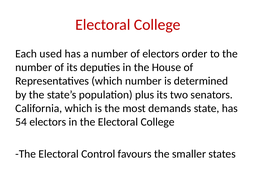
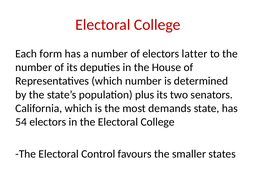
used: used -> form
order: order -> latter
